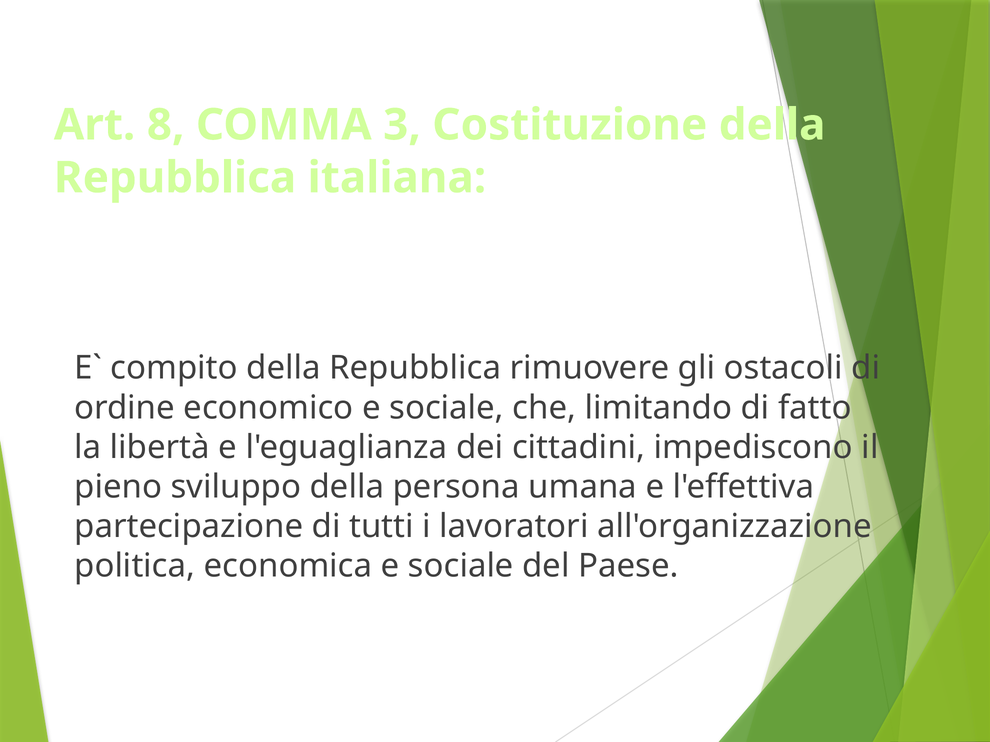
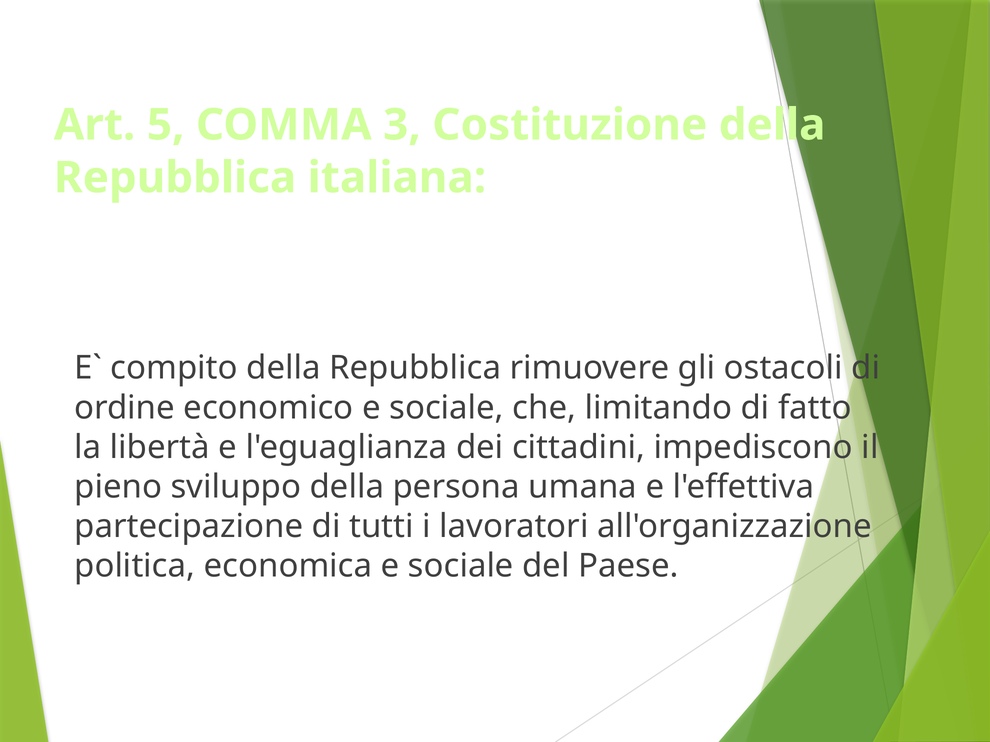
8: 8 -> 5
